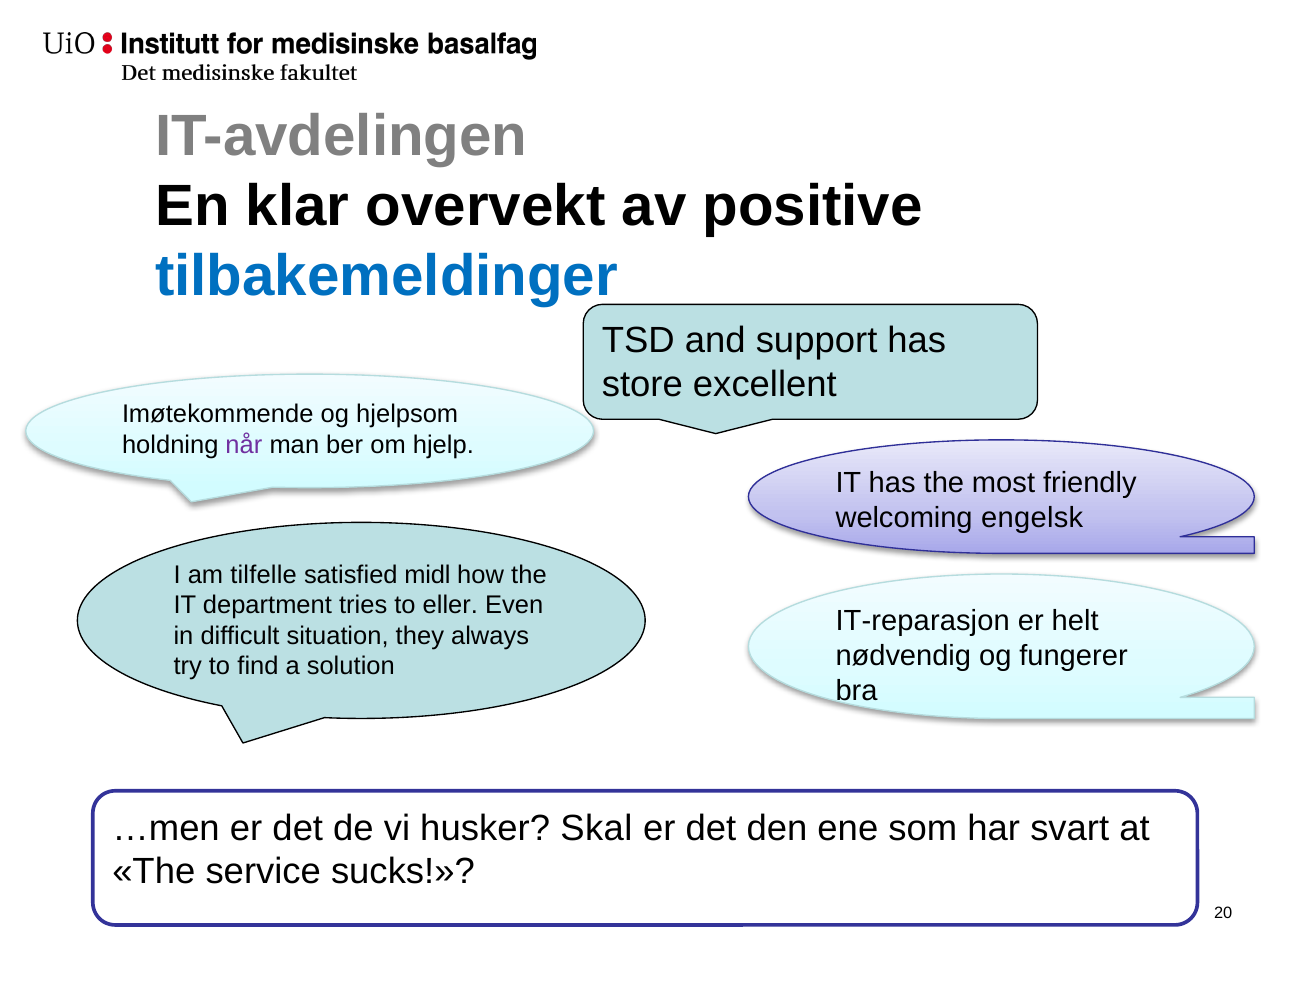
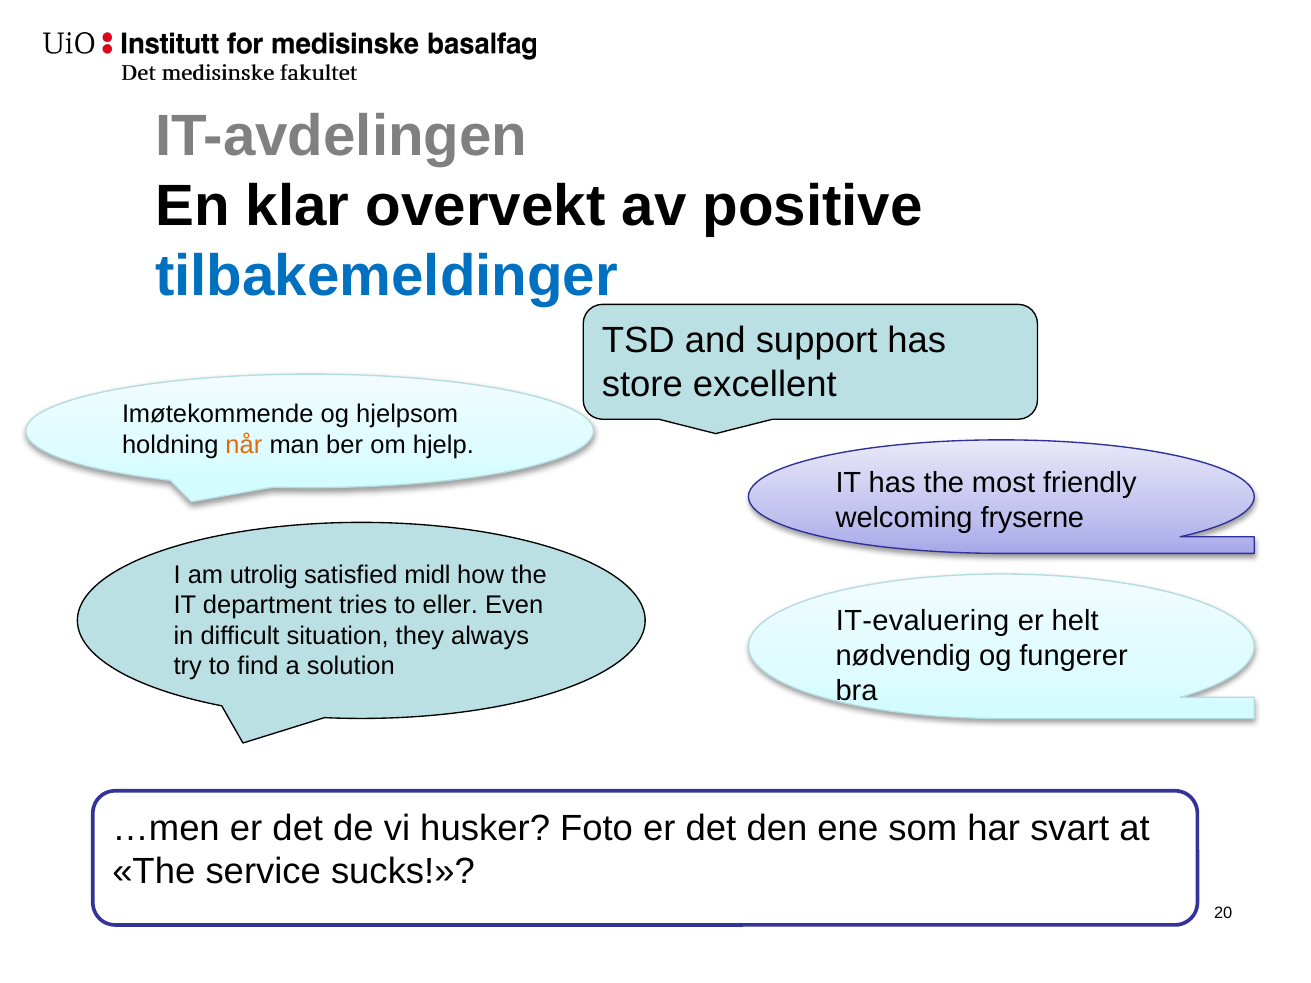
når colour: purple -> orange
engelsk: engelsk -> fryserne
tilfelle: tilfelle -> utrolig
IT-reparasjon: IT-reparasjon -> IT-evaluering
Skal: Skal -> Foto
